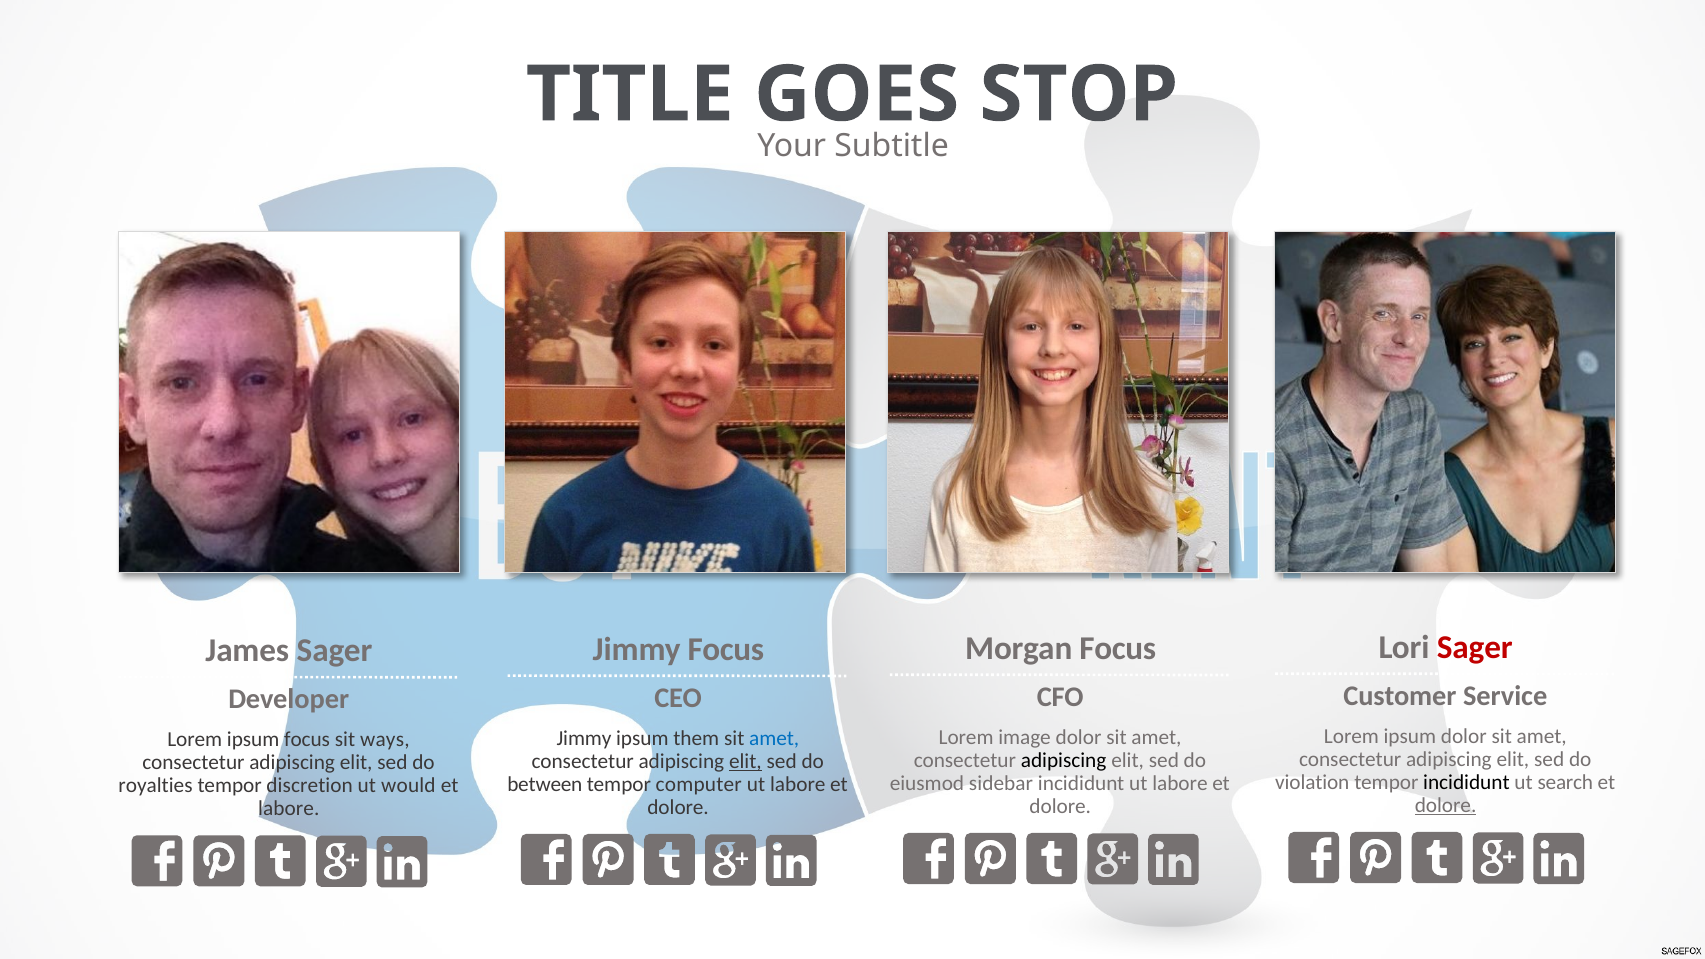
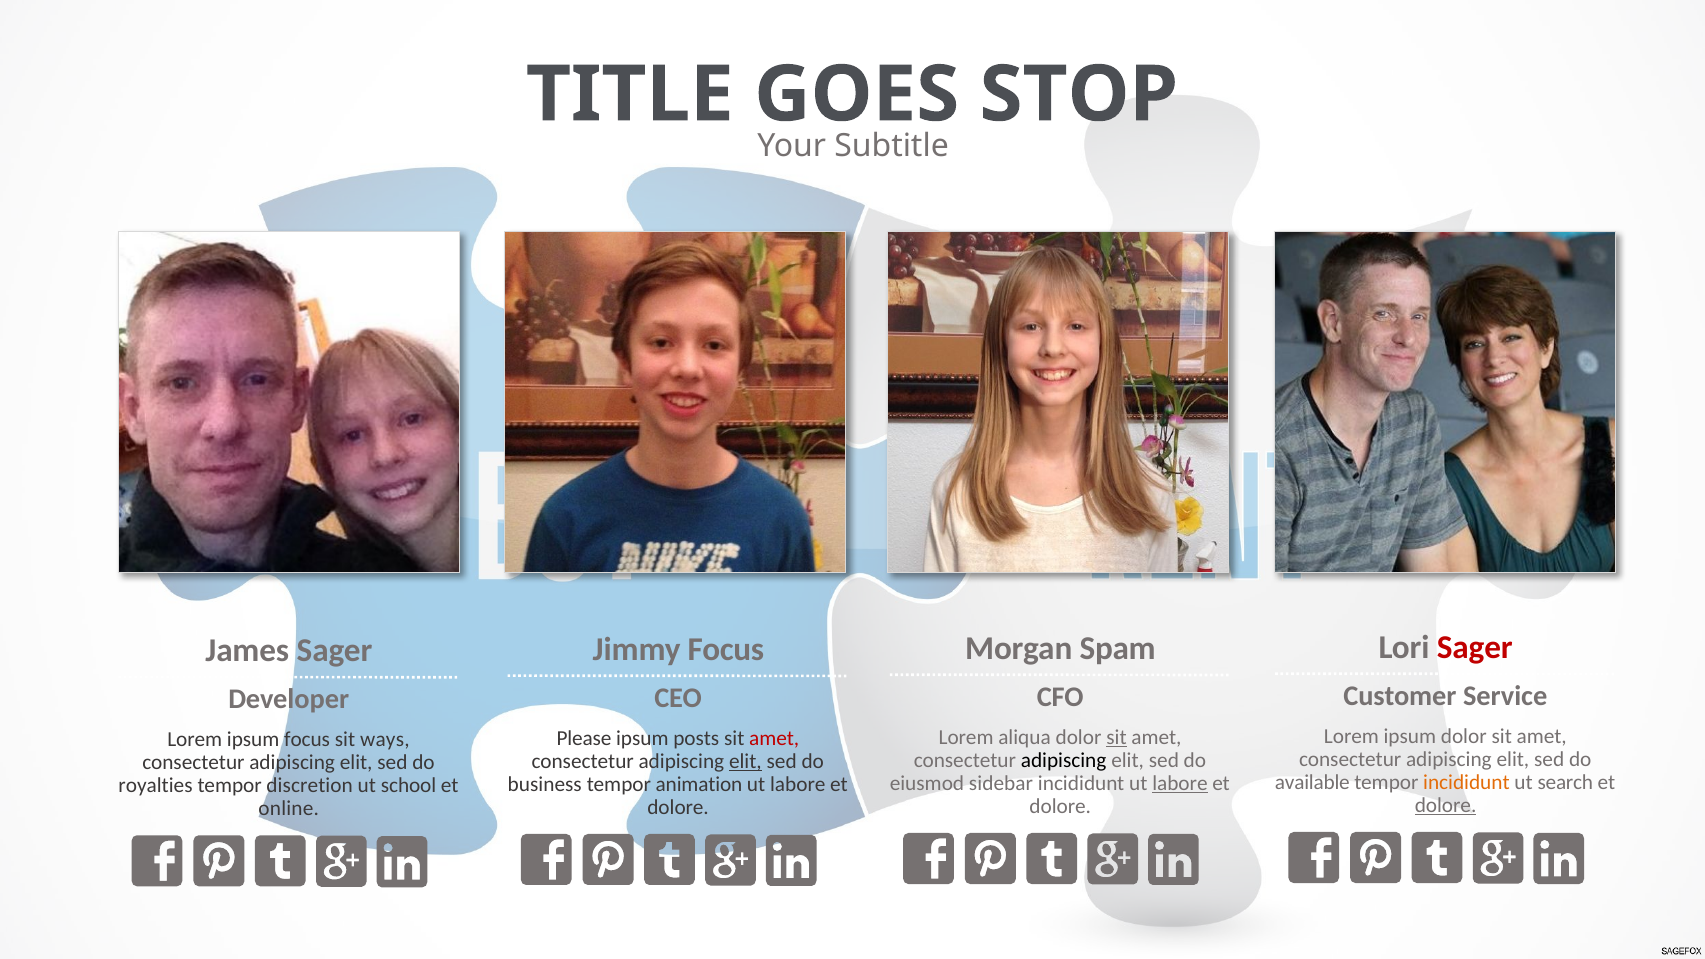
Morgan Focus: Focus -> Spam
image: image -> aliqua
sit at (1116, 737) underline: none -> present
Jimmy at (584, 738): Jimmy -> Please
them: them -> posts
amet at (774, 738) colour: blue -> red
violation: violation -> available
incididunt at (1466, 782) colour: black -> orange
labore at (1180, 783) underline: none -> present
between: between -> business
computer: computer -> animation
would: would -> school
labore at (289, 809): labore -> online
